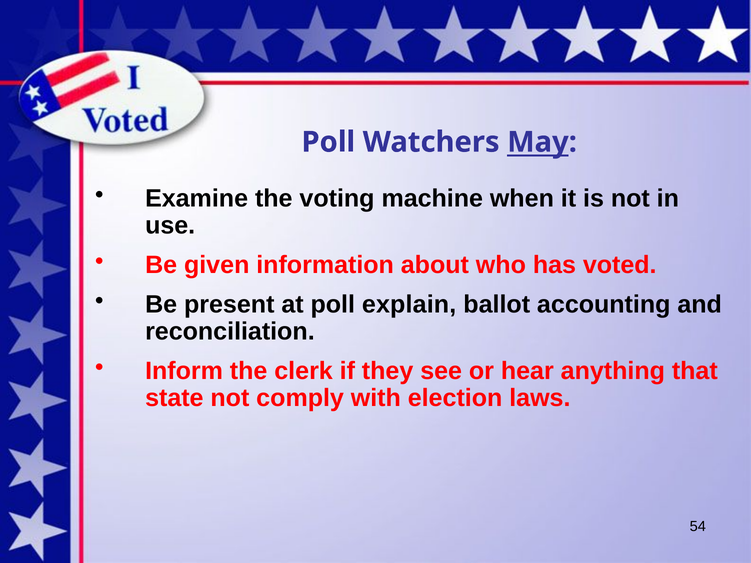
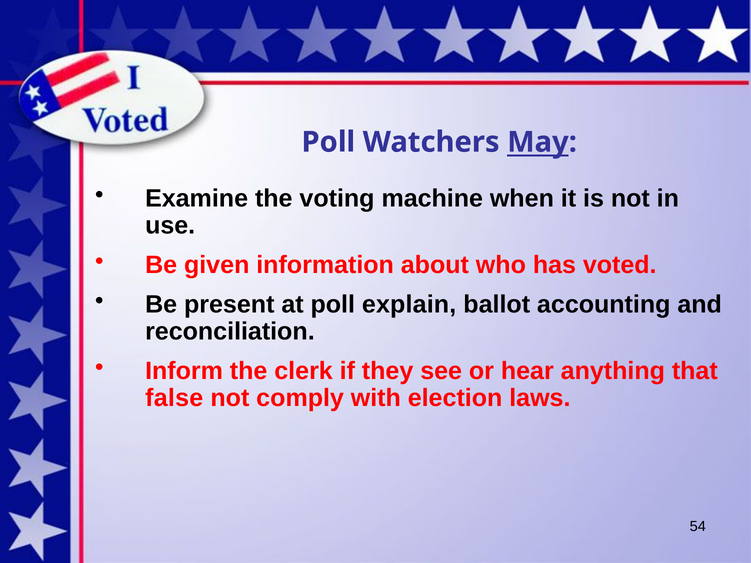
state: state -> false
